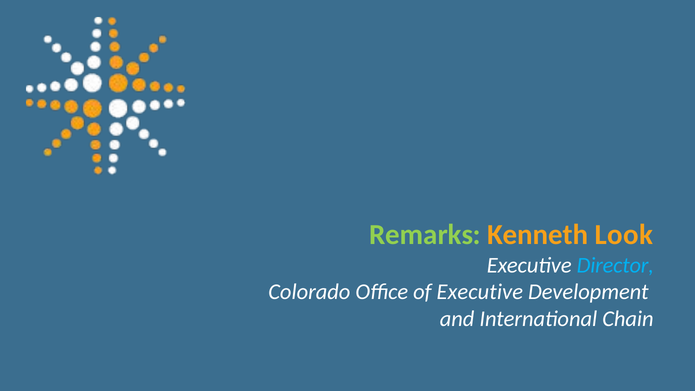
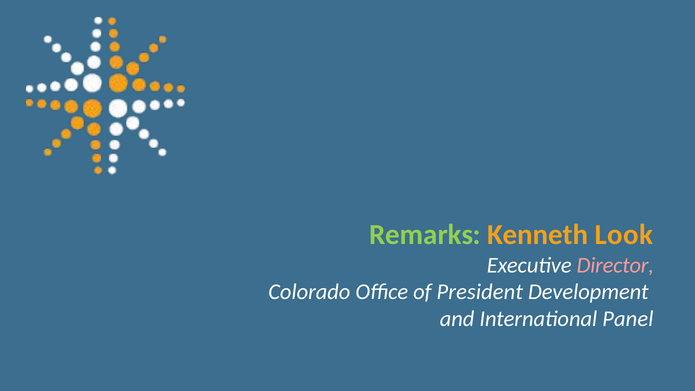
Director colour: light blue -> pink
of Executive: Executive -> President
Chain: Chain -> Panel
